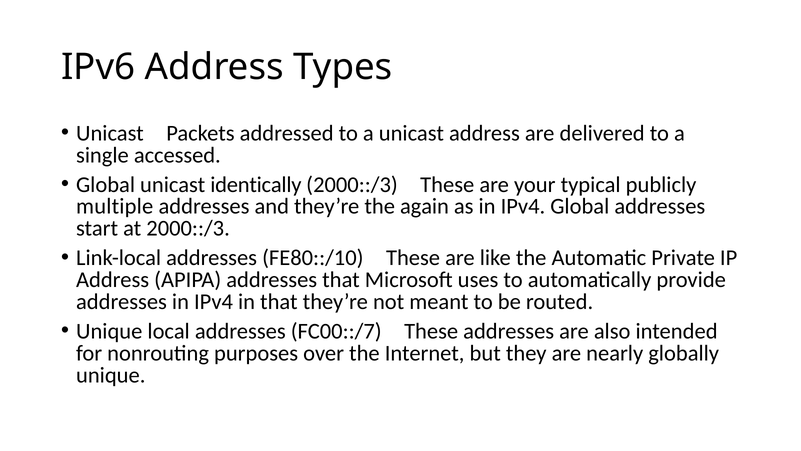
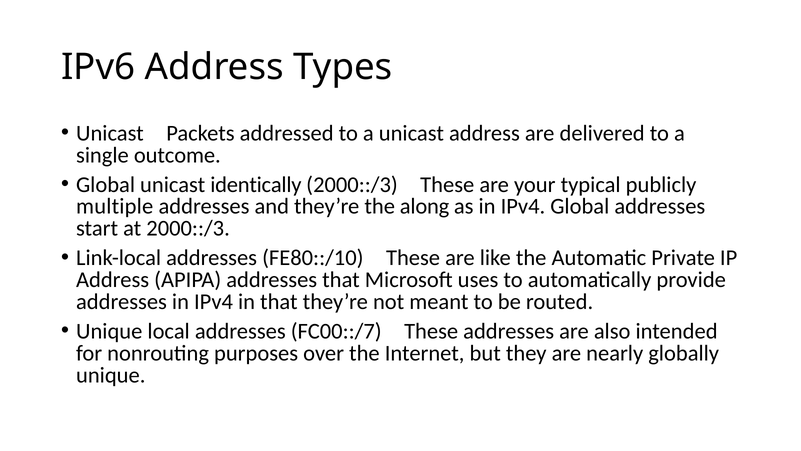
accessed: accessed -> outcome
again: again -> along
